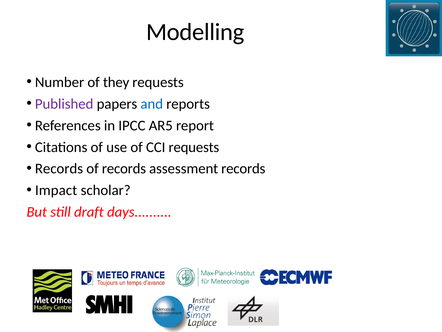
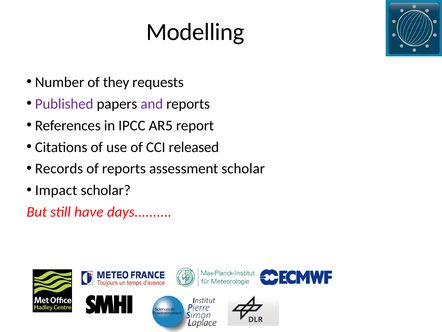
and colour: blue -> purple
CCI requests: requests -> released
of records: records -> reports
assessment records: records -> scholar
draft: draft -> have
